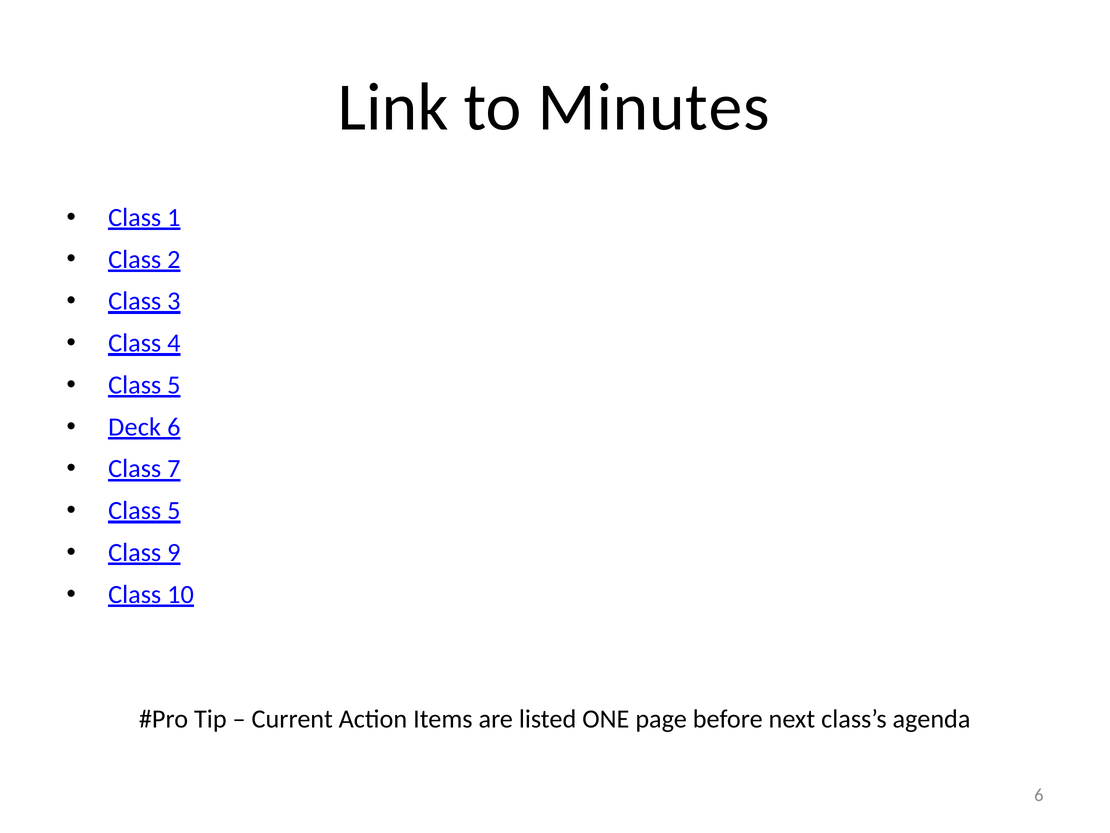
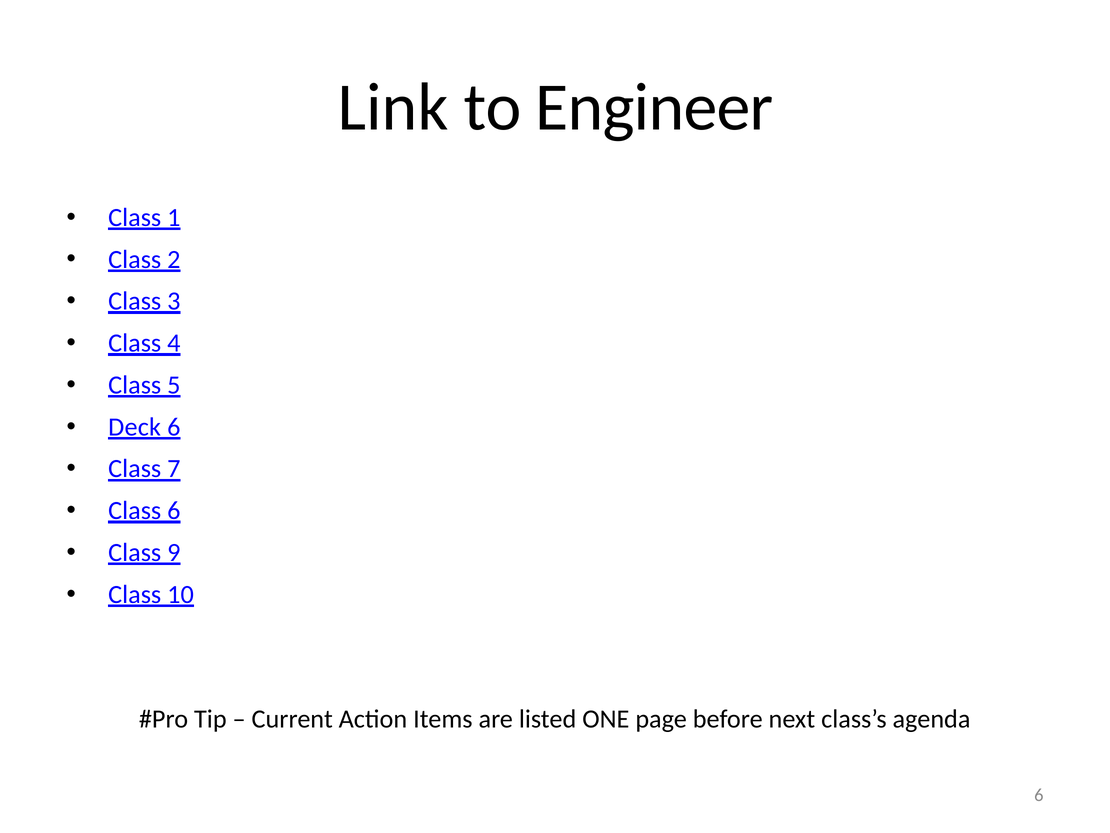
Minutes: Minutes -> Engineer
5 at (174, 510): 5 -> 6
